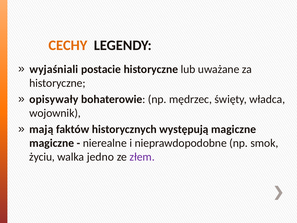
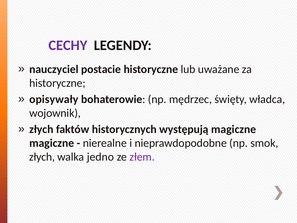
CECHY colour: orange -> purple
wyjaśniali: wyjaśniali -> nauczyciel
mają at (41, 129): mają -> złych
życiu at (42, 157): życiu -> złych
